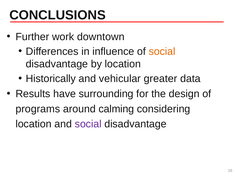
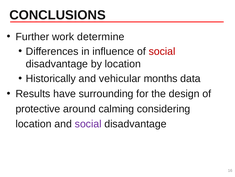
downtown: downtown -> determine
social at (162, 51) colour: orange -> red
greater: greater -> months
programs: programs -> protective
